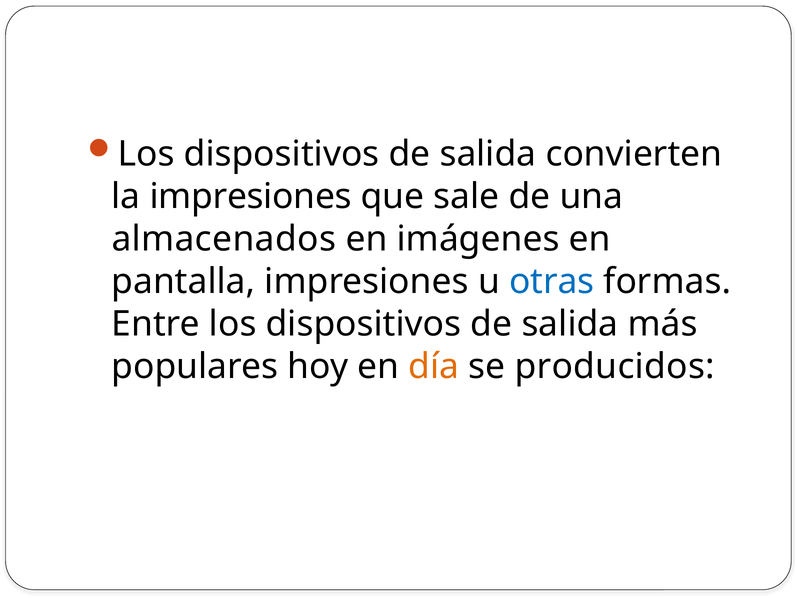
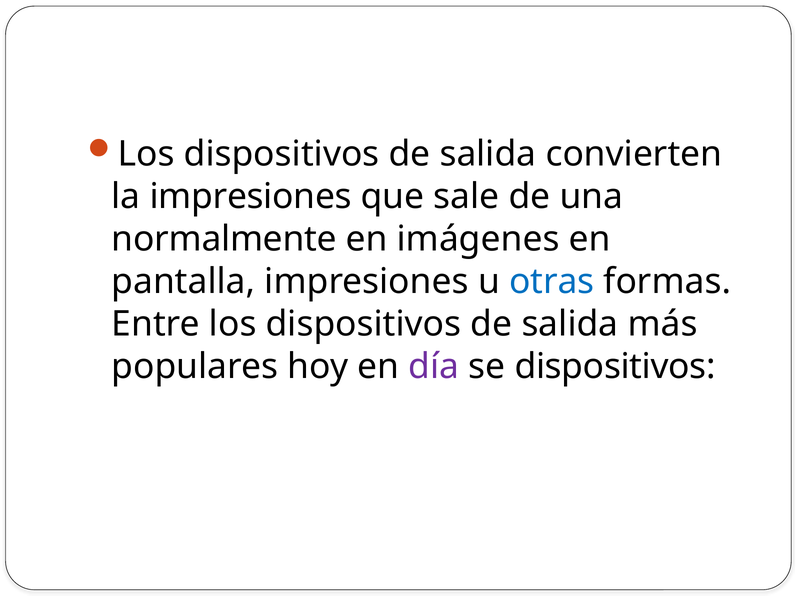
almacenados: almacenados -> normalmente
día colour: orange -> purple
se producidos: producidos -> dispositivos
